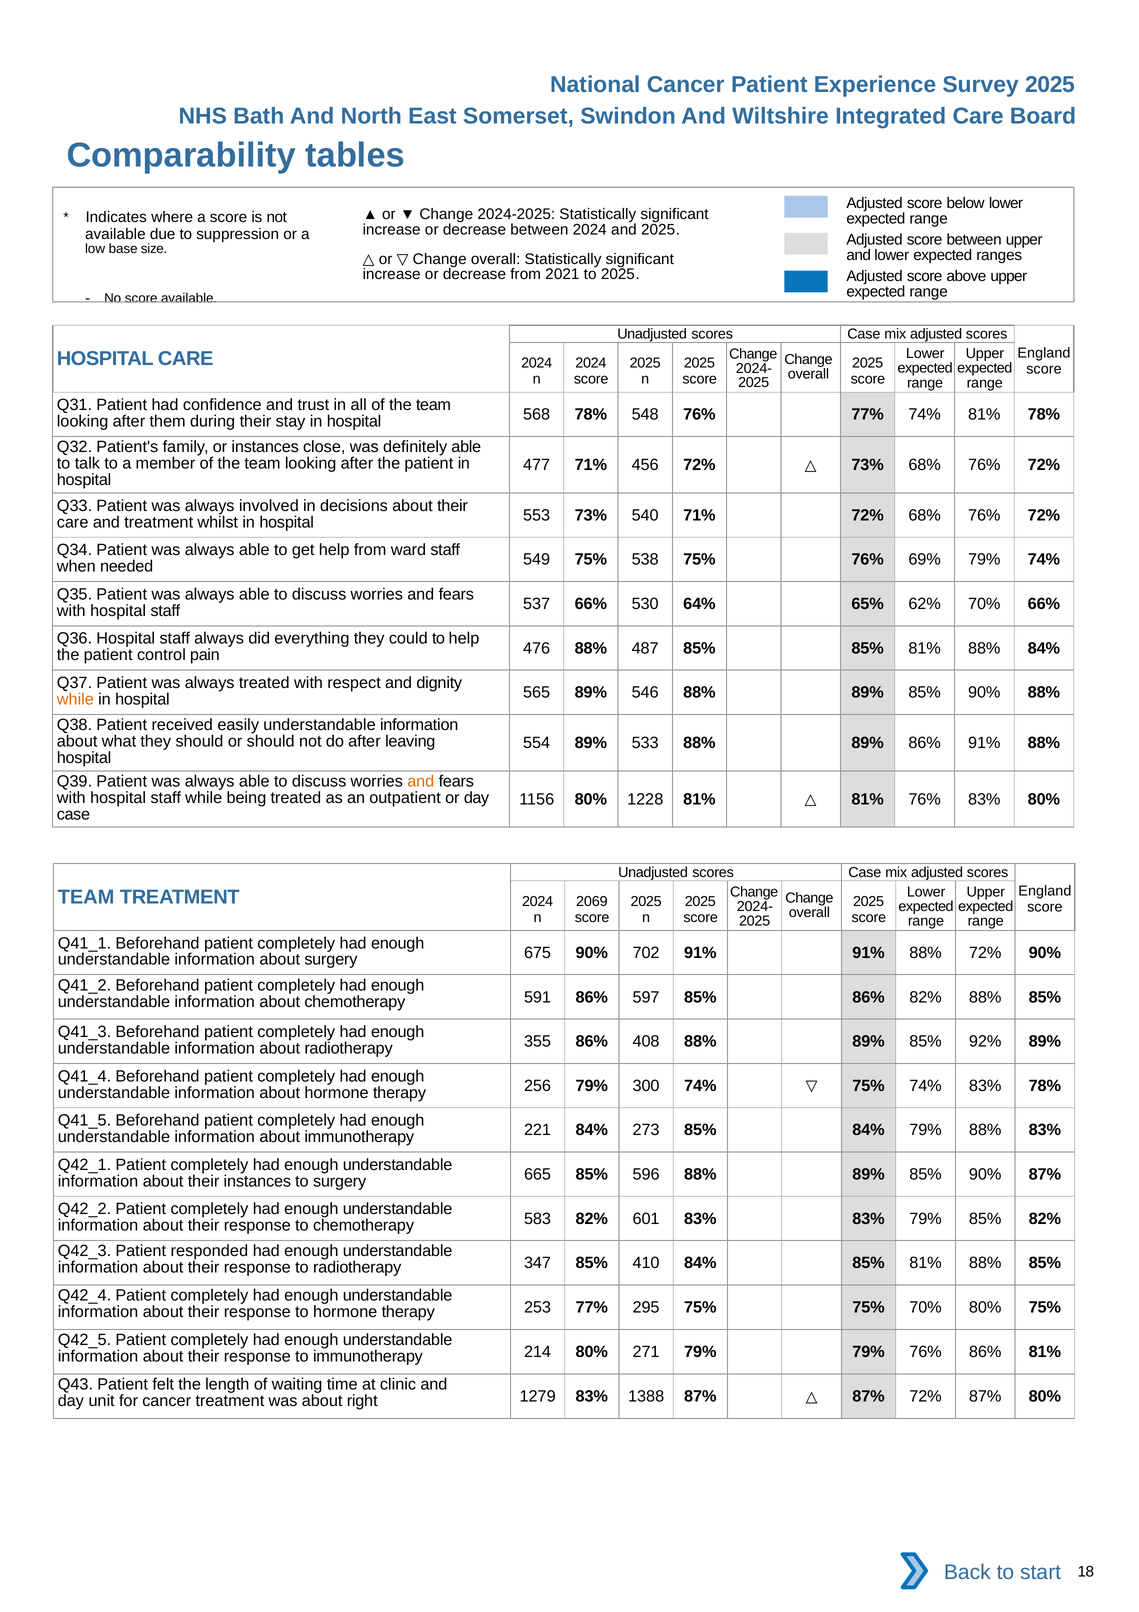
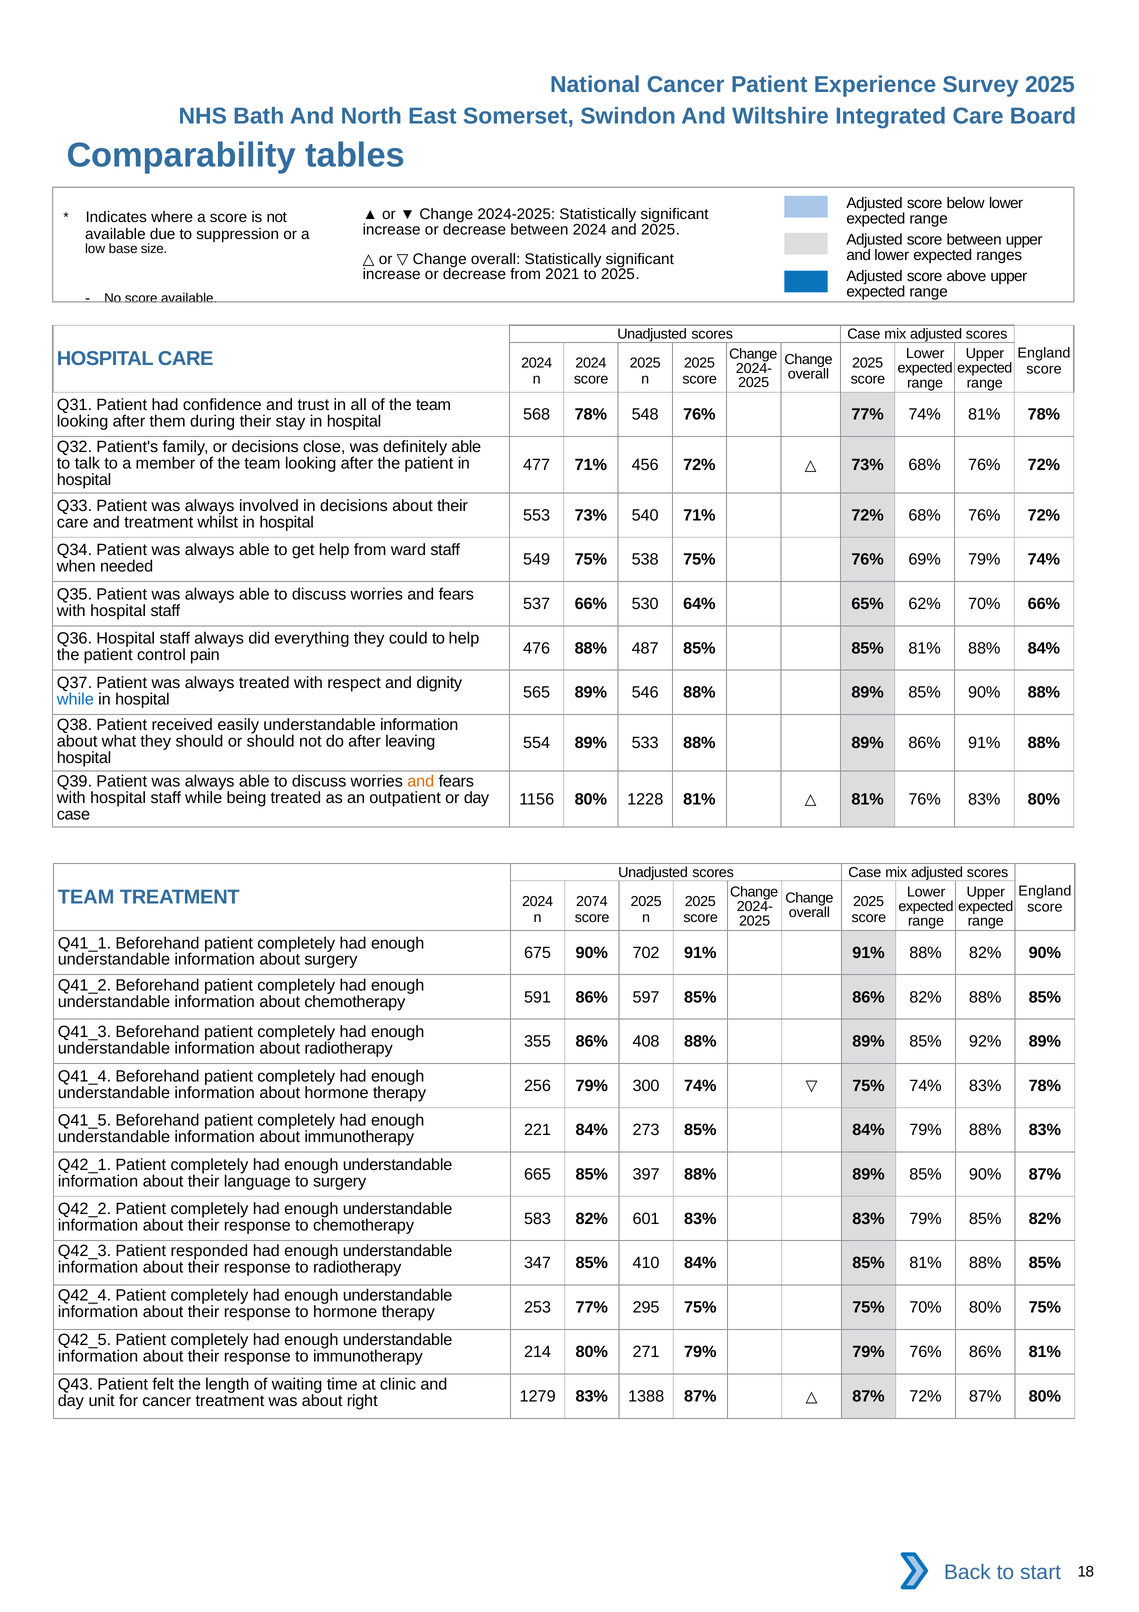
or instances: instances -> decisions
while at (75, 699) colour: orange -> blue
2069: 2069 -> 2074
88% 72%: 72% -> 82%
their instances: instances -> language
596: 596 -> 397
